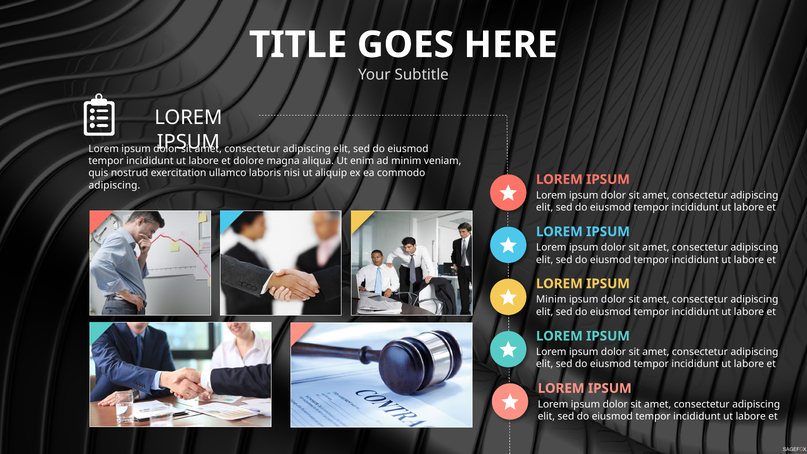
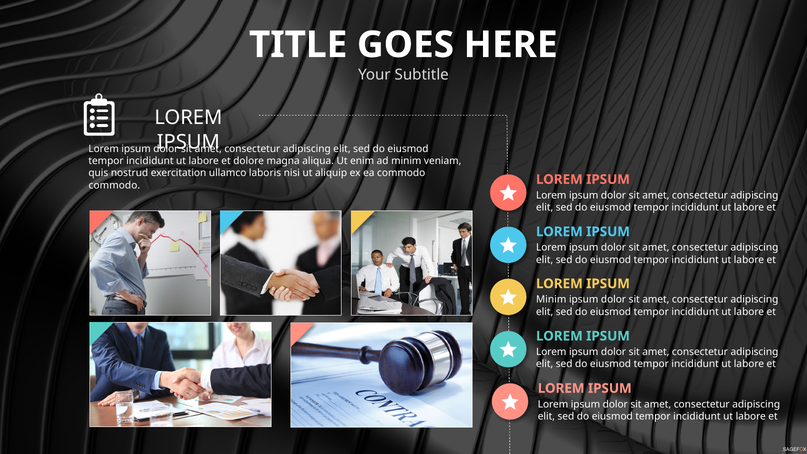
adipiscing at (114, 185): adipiscing -> commodo
